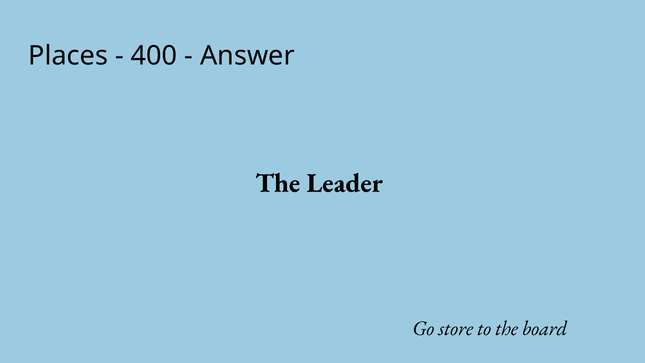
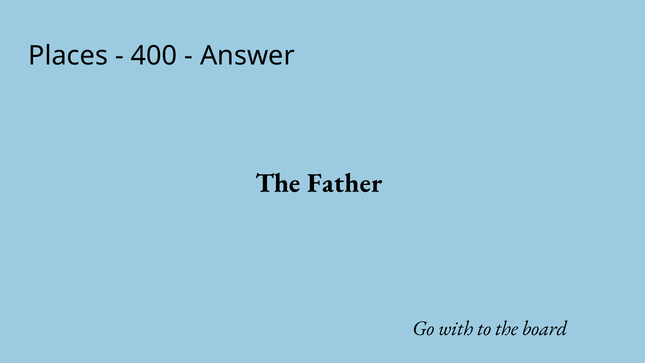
Leader: Leader -> Father
store: store -> with
